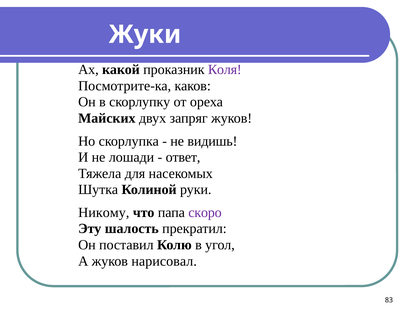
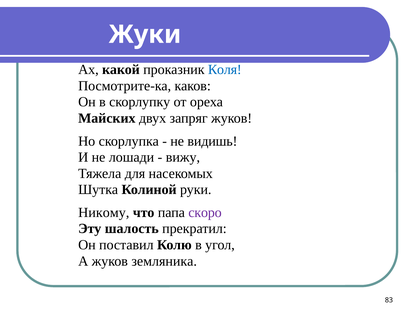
Коля colour: purple -> blue
ответ: ответ -> вижу
нарисовал: нарисовал -> земляника
